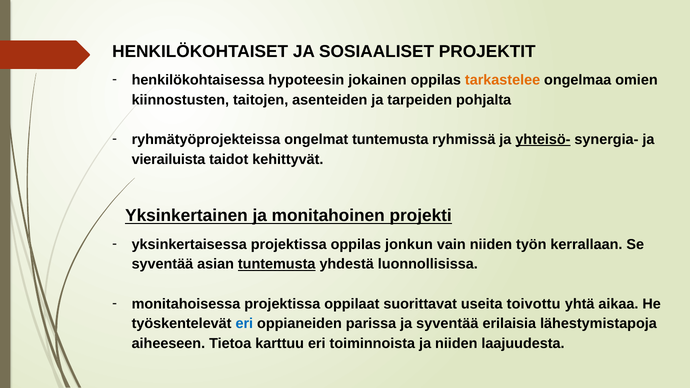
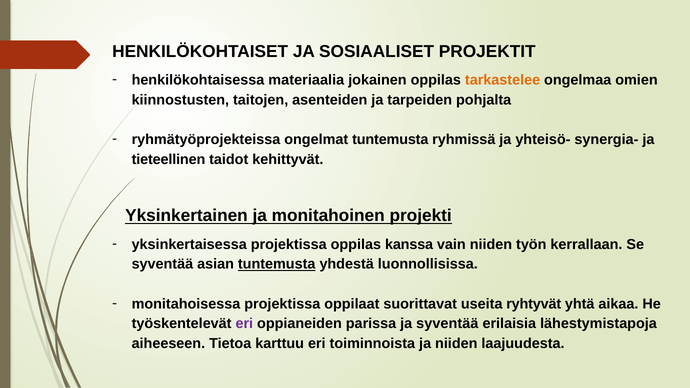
hypoteesin: hypoteesin -> materiaalia
yhteisö- underline: present -> none
vierailuista: vierailuista -> tieteellinen
jonkun: jonkun -> kanssa
toivottu: toivottu -> ryhtyvät
eri at (244, 324) colour: blue -> purple
